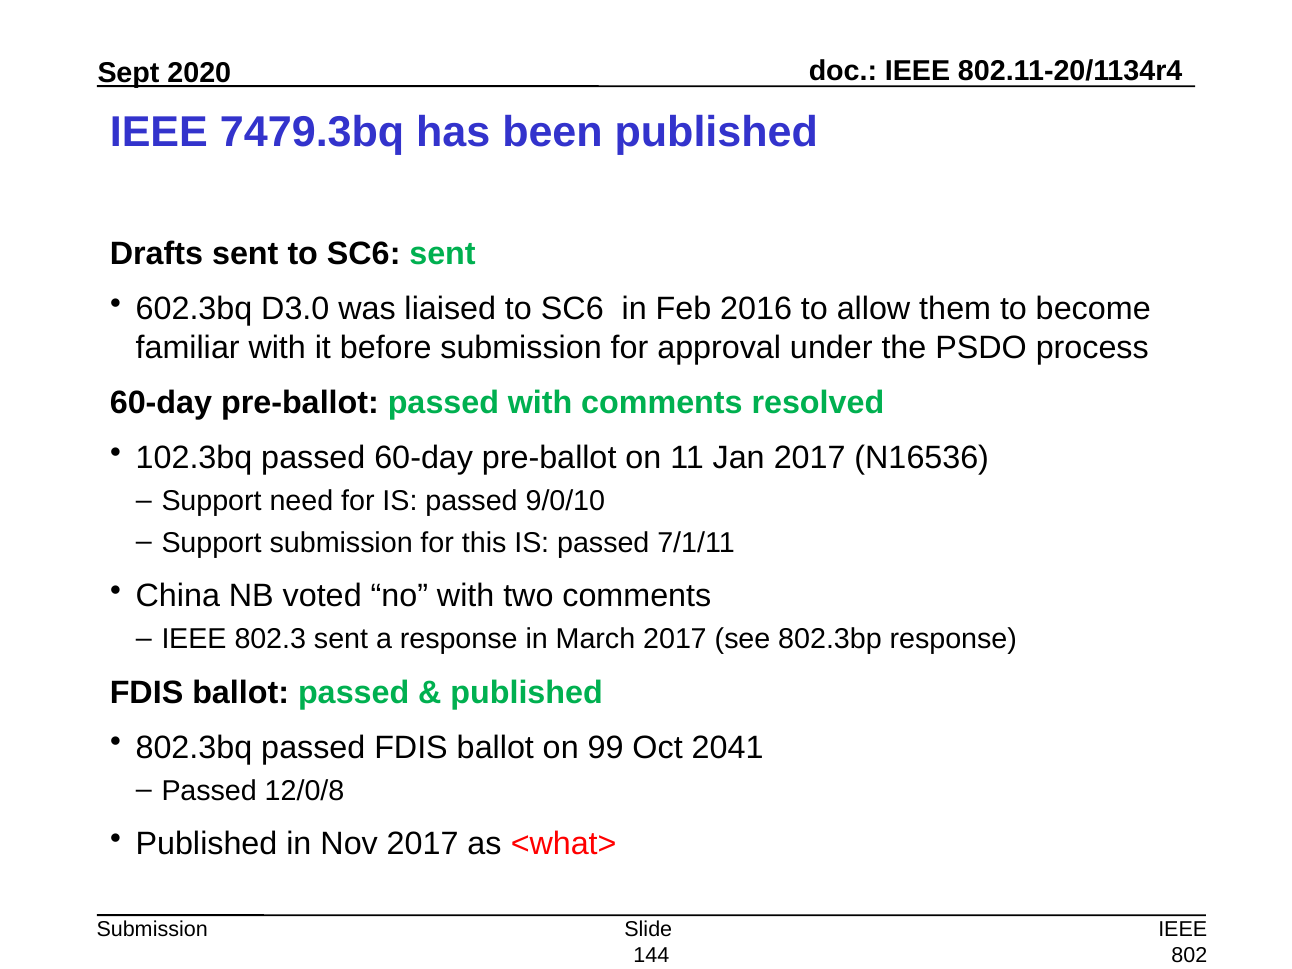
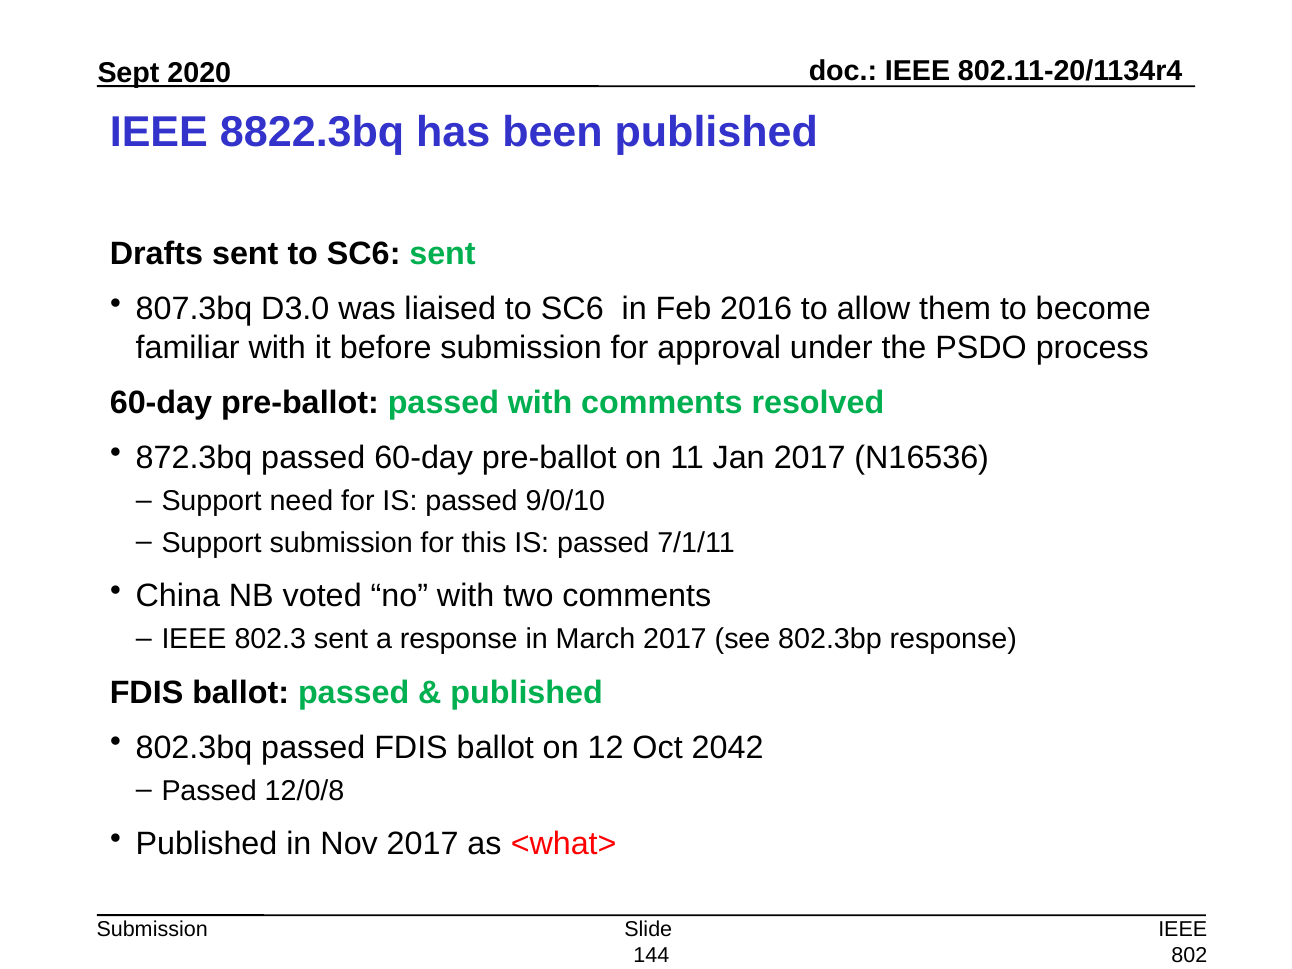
7479.3bq: 7479.3bq -> 8822.3bq
602.3bq: 602.3bq -> 807.3bq
102.3bq: 102.3bq -> 872.3bq
99: 99 -> 12
2041: 2041 -> 2042
